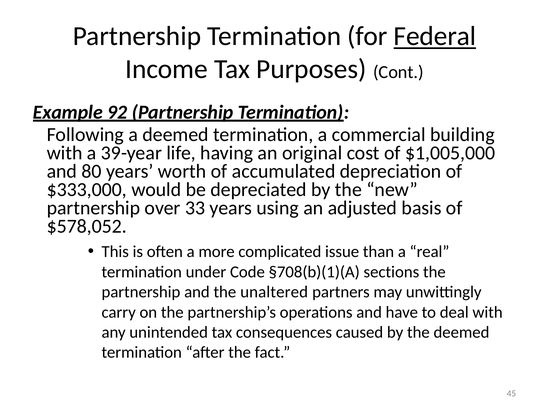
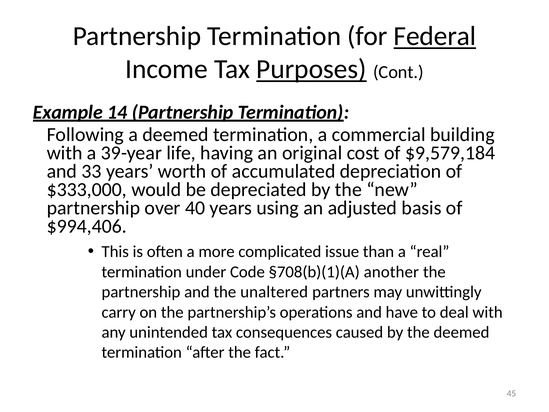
Purposes underline: none -> present
92: 92 -> 14
$1,005,000: $1,005,000 -> $9,579,184
80: 80 -> 33
33: 33 -> 40
$578,052: $578,052 -> $994,406
sections: sections -> another
